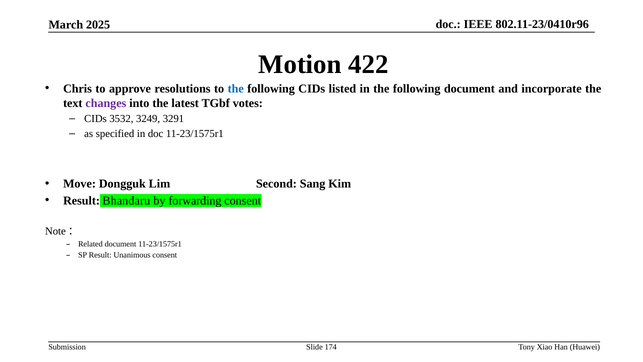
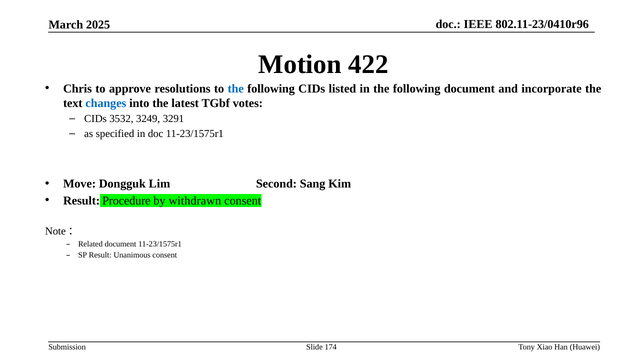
changes colour: purple -> blue
Bhandaru: Bhandaru -> Procedure
forwarding: forwarding -> withdrawn
